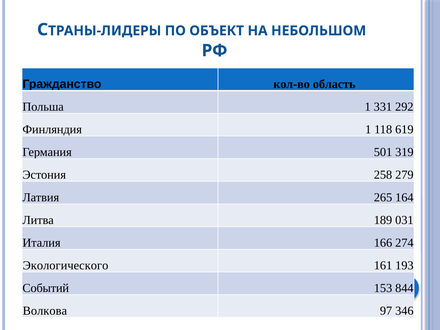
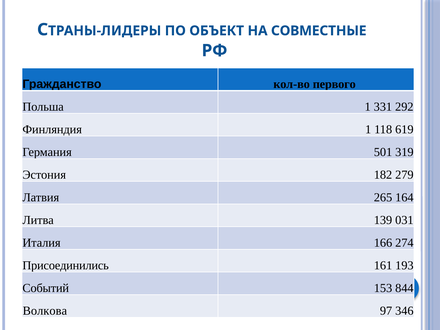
НЕБОЛЬШОМ: НЕБОЛЬШОМ -> СОВМЕСТНЫЕ
область: область -> первого
258: 258 -> 182
189: 189 -> 139
Экологического: Экологического -> Присоединились
